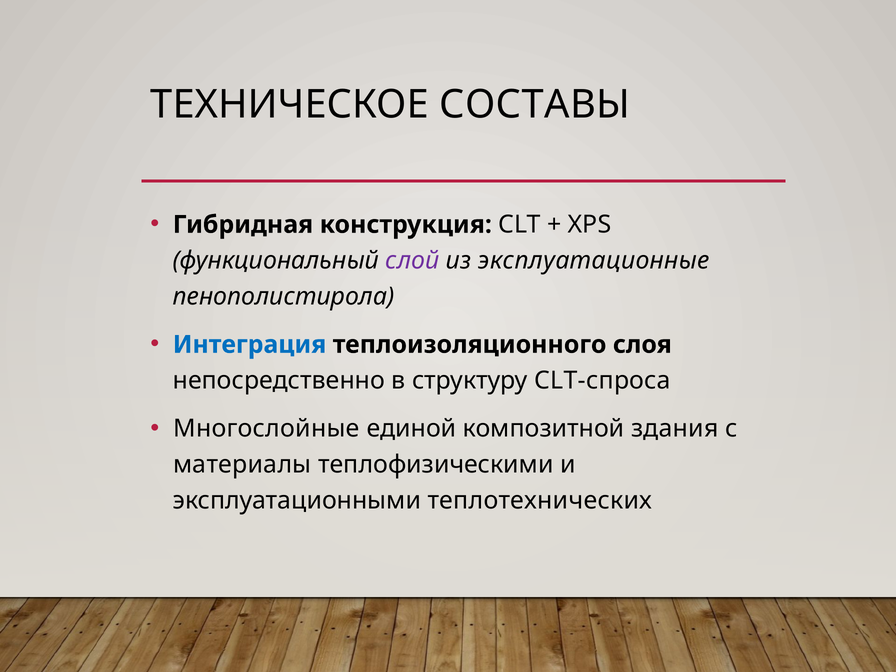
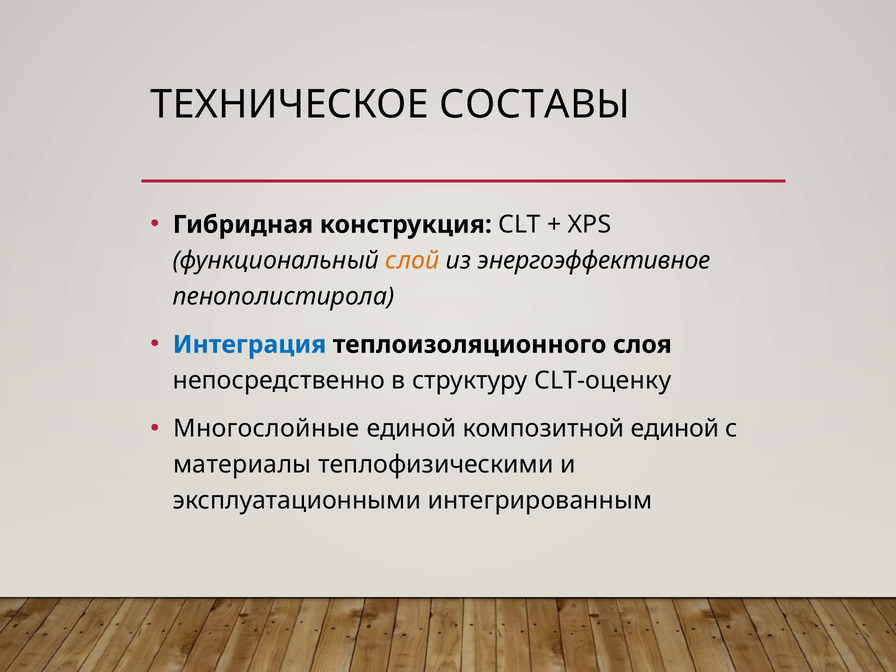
слой colour: purple -> orange
эксплуатационные: эксплуатационные -> энергоэффективное
CLT-спроса: CLT-спроса -> CLT-оценку
композитной здания: здания -> единой
теплотехнических: теплотехнических -> интегрированным
